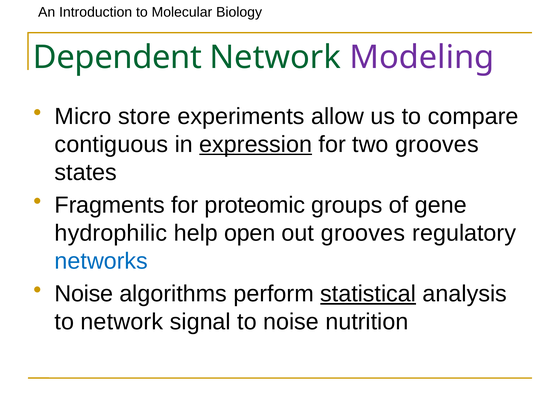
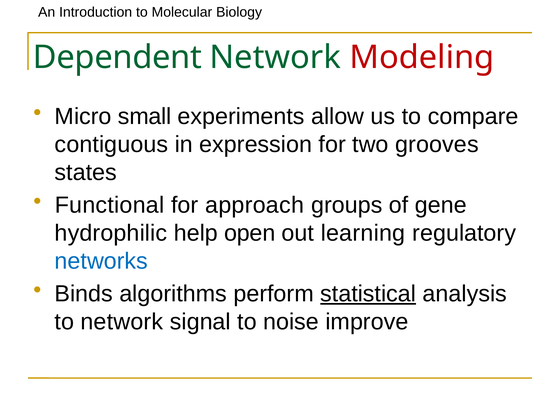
Modeling colour: purple -> red
store: store -> small
expression underline: present -> none
Fragments: Fragments -> Functional
proteomic: proteomic -> approach
out grooves: grooves -> learning
Noise at (84, 294): Noise -> Binds
nutrition: nutrition -> improve
